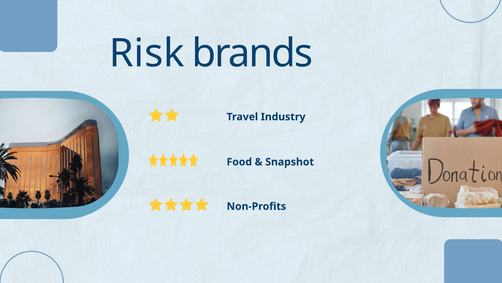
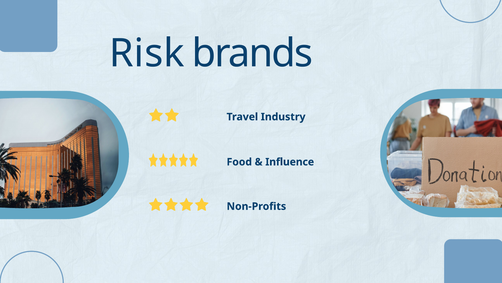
Snapshot: Snapshot -> Influence
